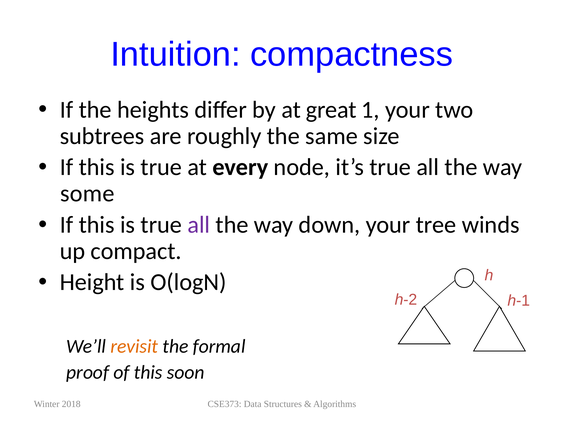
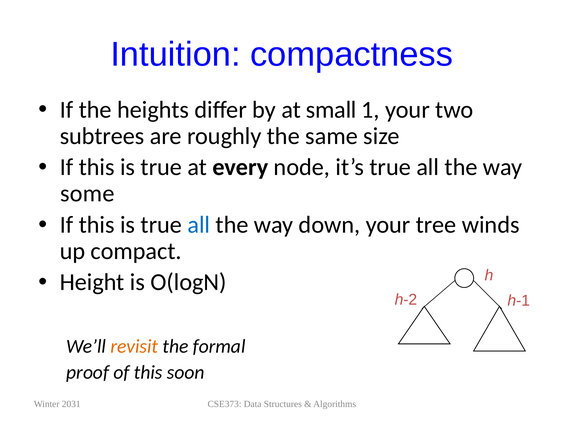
great: great -> small
all at (199, 225) colour: purple -> blue
2018: 2018 -> 2031
